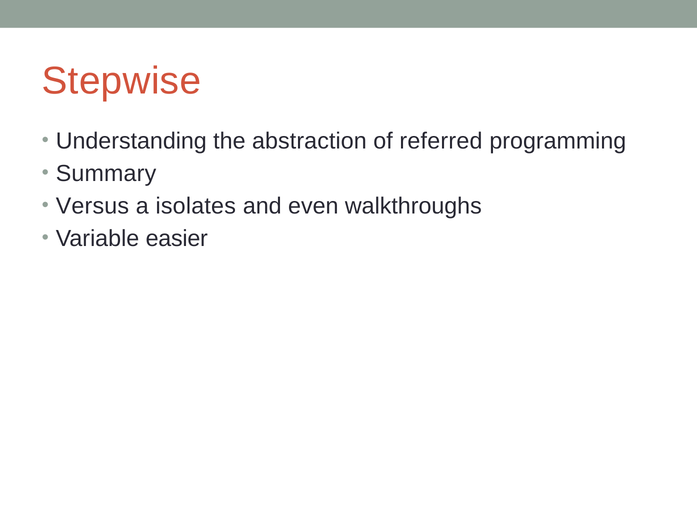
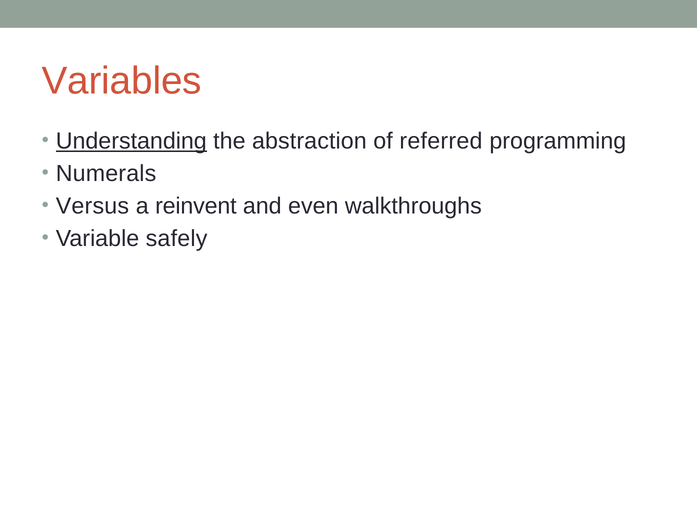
Stepwise: Stepwise -> Variables
Understanding underline: none -> present
Summary: Summary -> Numerals
isolates: isolates -> reinvent
easier: easier -> safely
